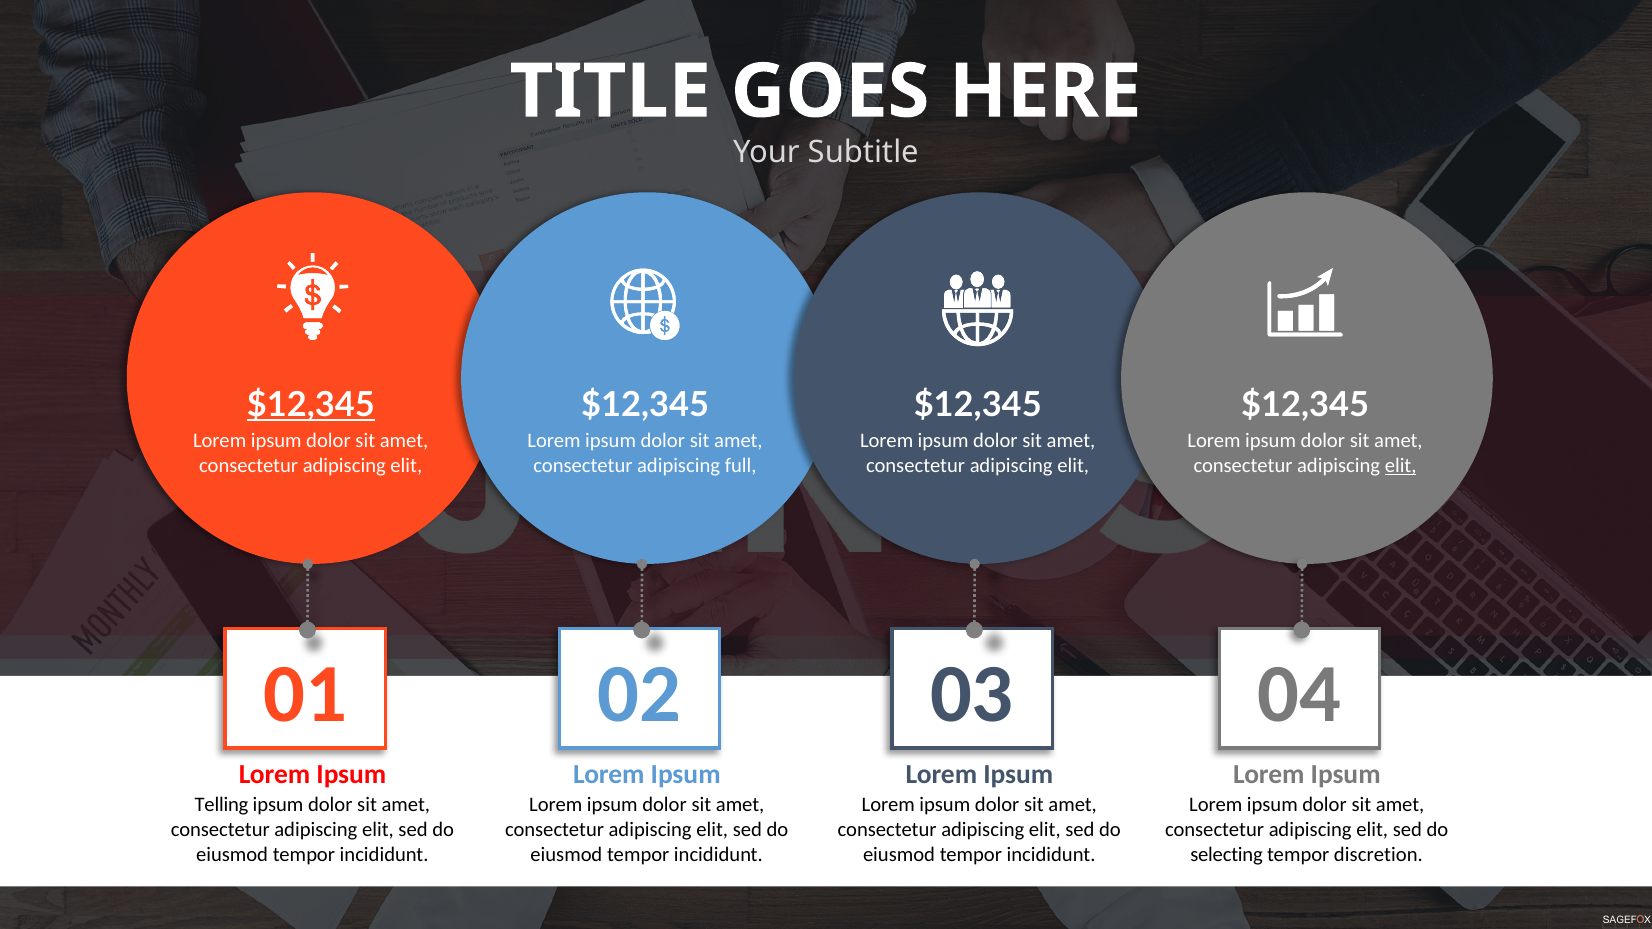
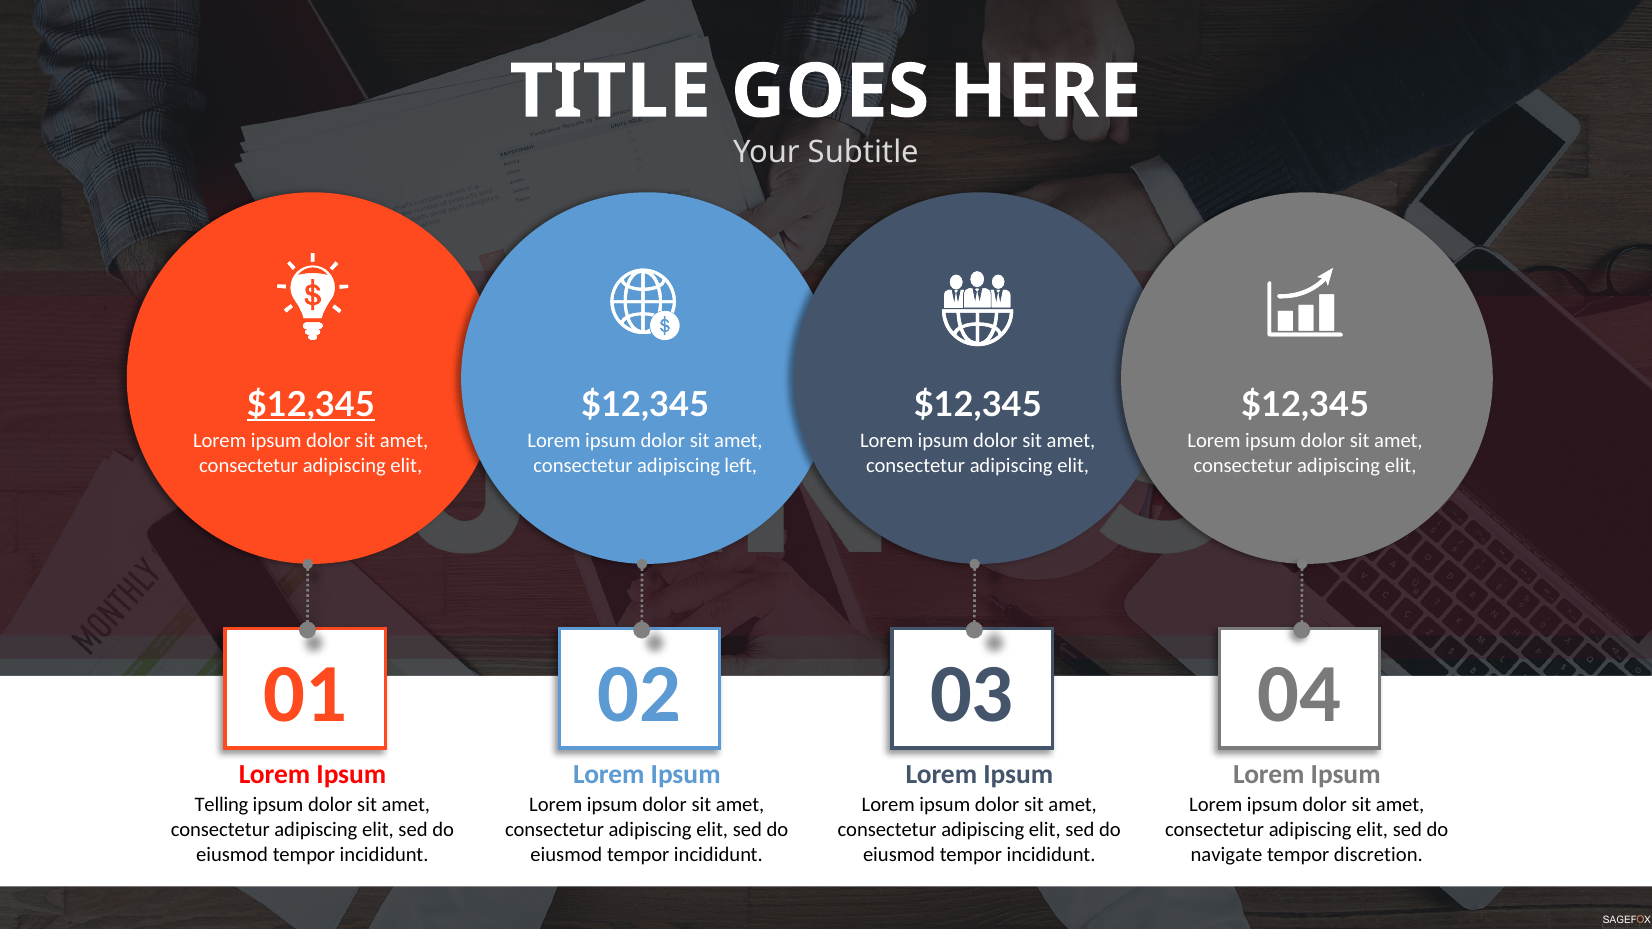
full: full -> left
elit at (1401, 466) underline: present -> none
selecting: selecting -> navigate
